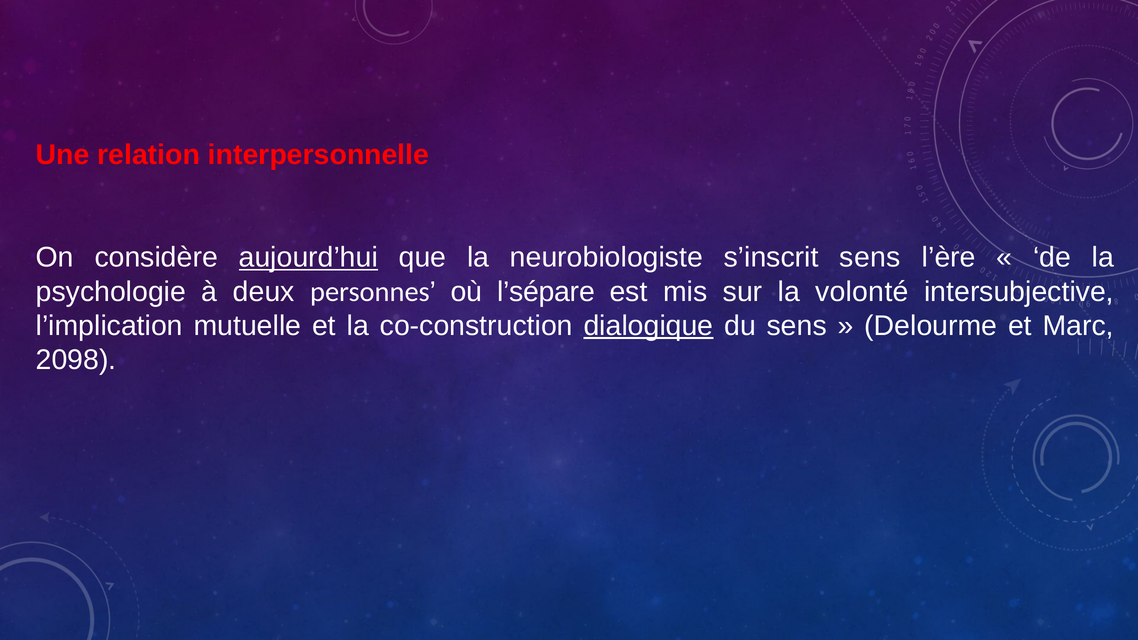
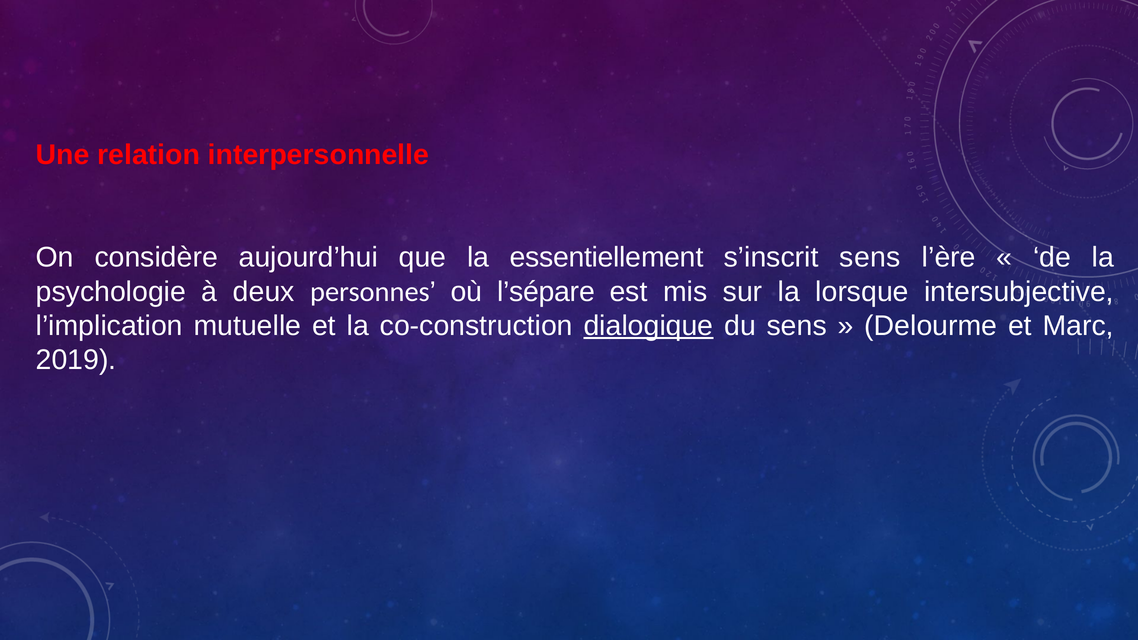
aujourd’hui underline: present -> none
neurobiologiste: neurobiologiste -> essentiellement
volonté: volonté -> lorsque
2098: 2098 -> 2019
